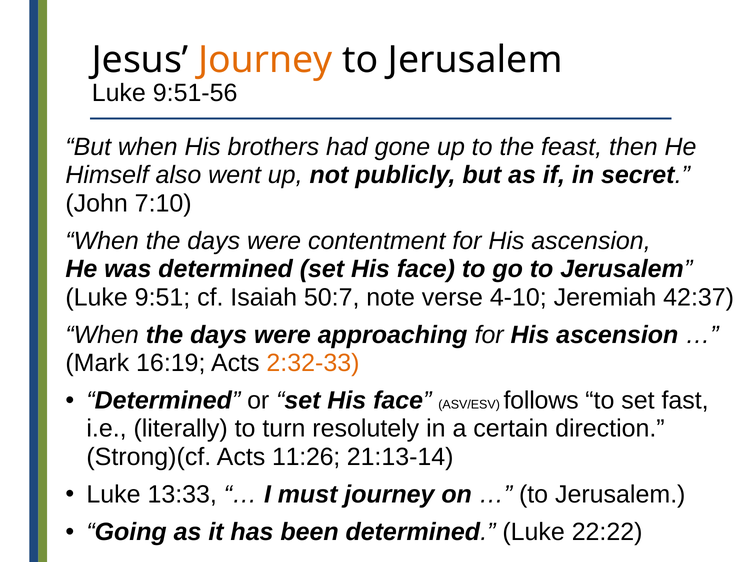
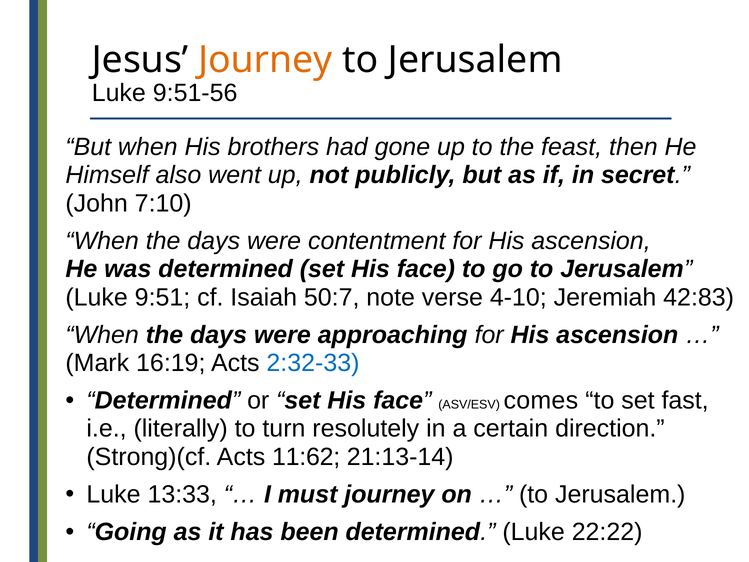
42:37: 42:37 -> 42:83
2:32-33 colour: orange -> blue
follows: follows -> comes
11:26: 11:26 -> 11:62
